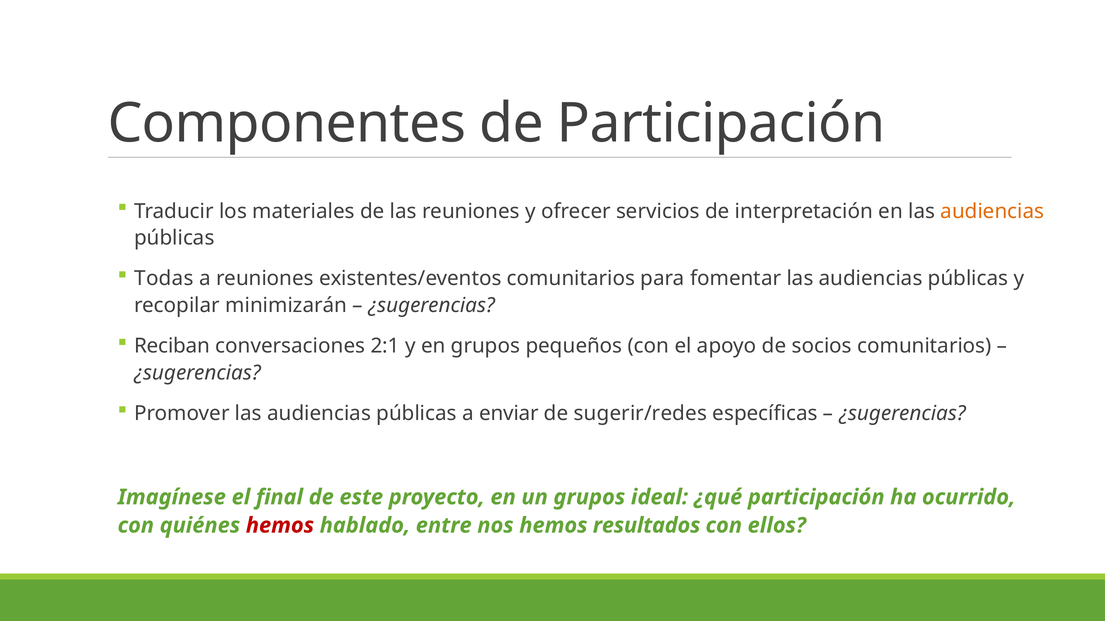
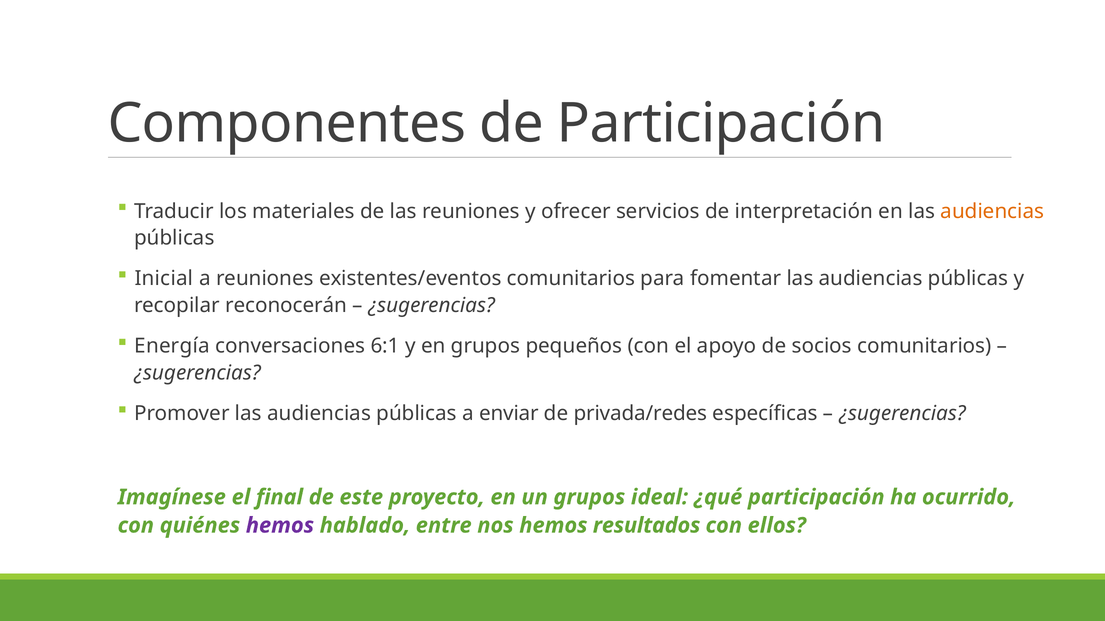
Todas: Todas -> Inicial
minimizarán: minimizarán -> reconocerán
Reciban: Reciban -> Energía
2:1: 2:1 -> 6:1
sugerir/redes: sugerir/redes -> privada/redes
hemos at (280, 526) colour: red -> purple
